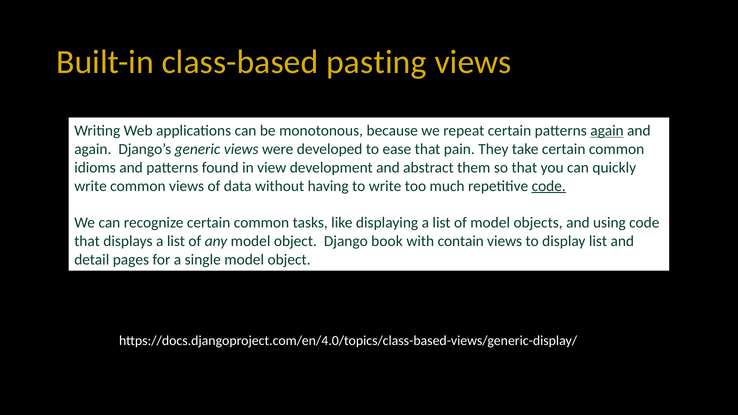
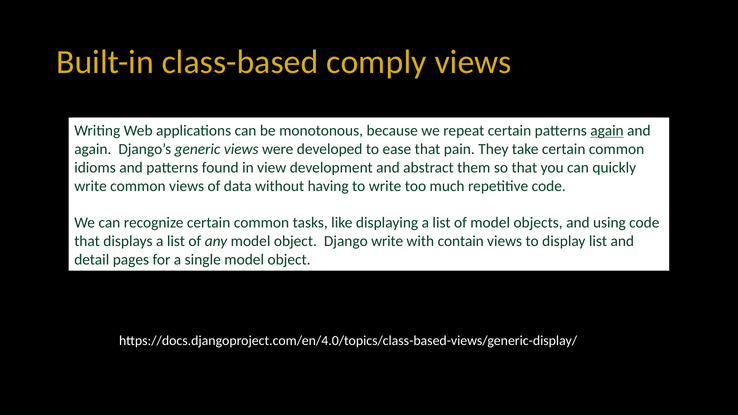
pasting: pasting -> comply
code at (549, 186) underline: present -> none
Django book: book -> write
